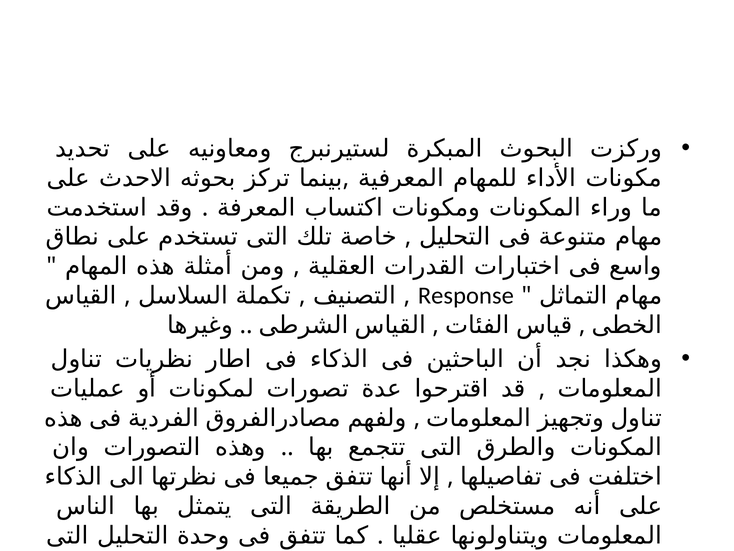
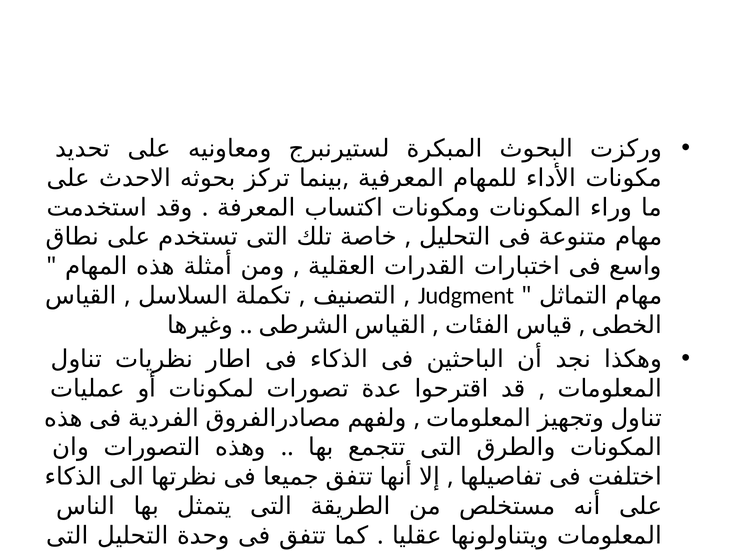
Response: Response -> Judgment
